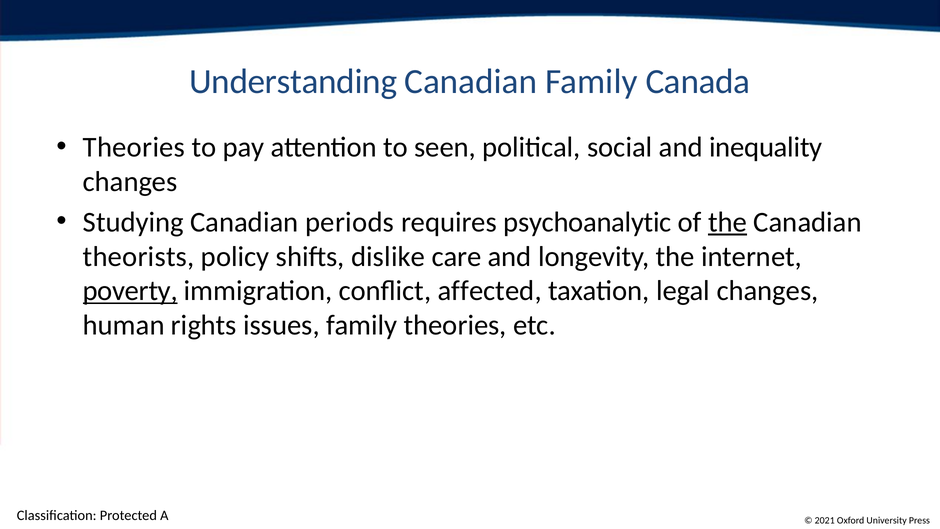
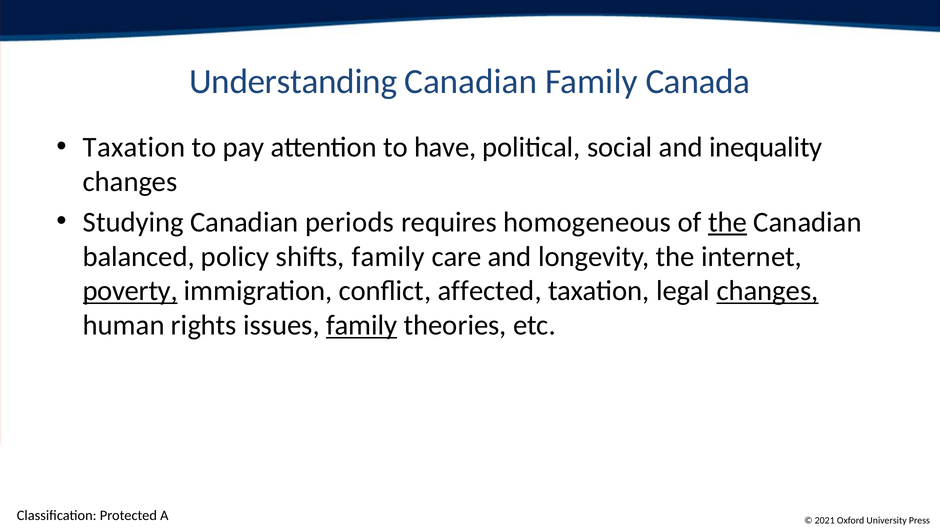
Theories at (134, 147): Theories -> Taxation
seen: seen -> have
psychoanalytic: psychoanalytic -> homogeneous
theorists: theorists -> balanced
shifts dislike: dislike -> family
changes at (767, 291) underline: none -> present
family at (362, 325) underline: none -> present
